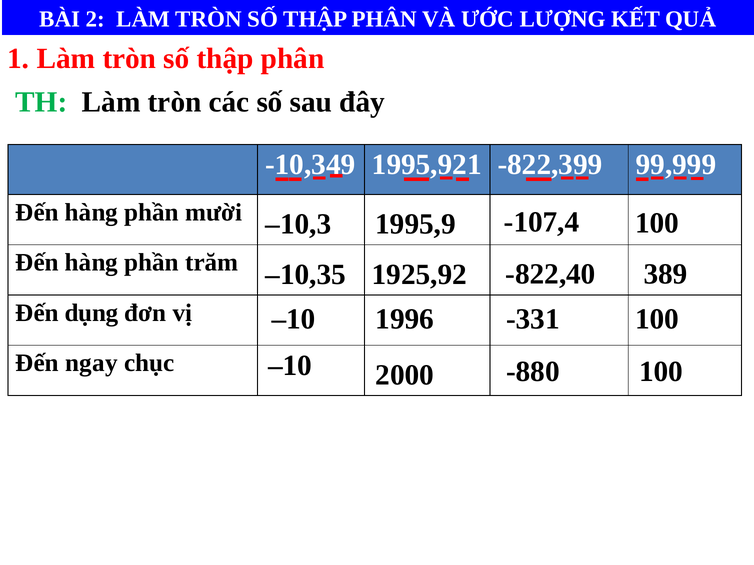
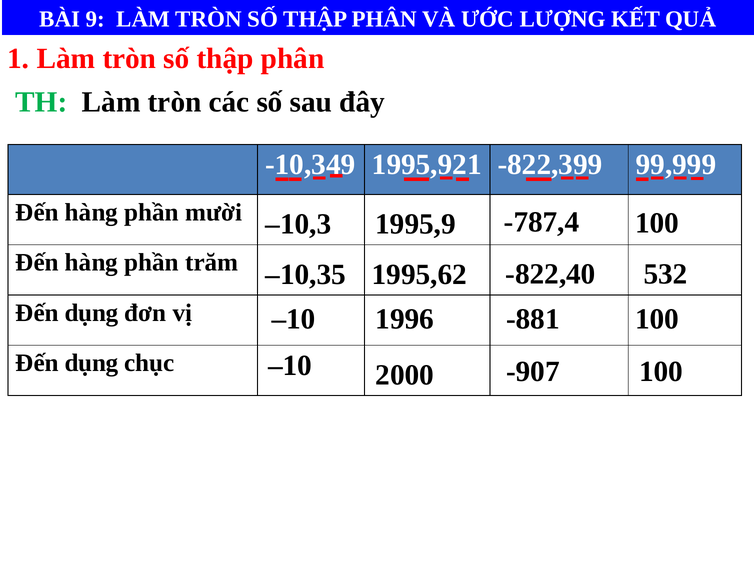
2: 2 -> 9
-107,4: -107,4 -> -787,4
1925,92: 1925,92 -> 1995,62
389: 389 -> 532
-331: -331 -> -881
ngay at (91, 363): ngay -> dụng
-880: -880 -> -907
